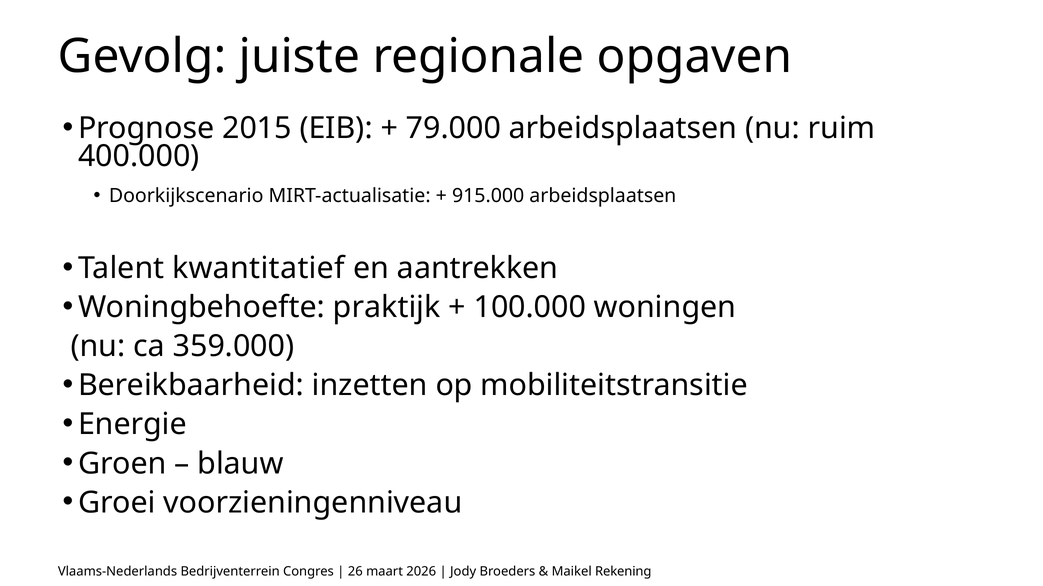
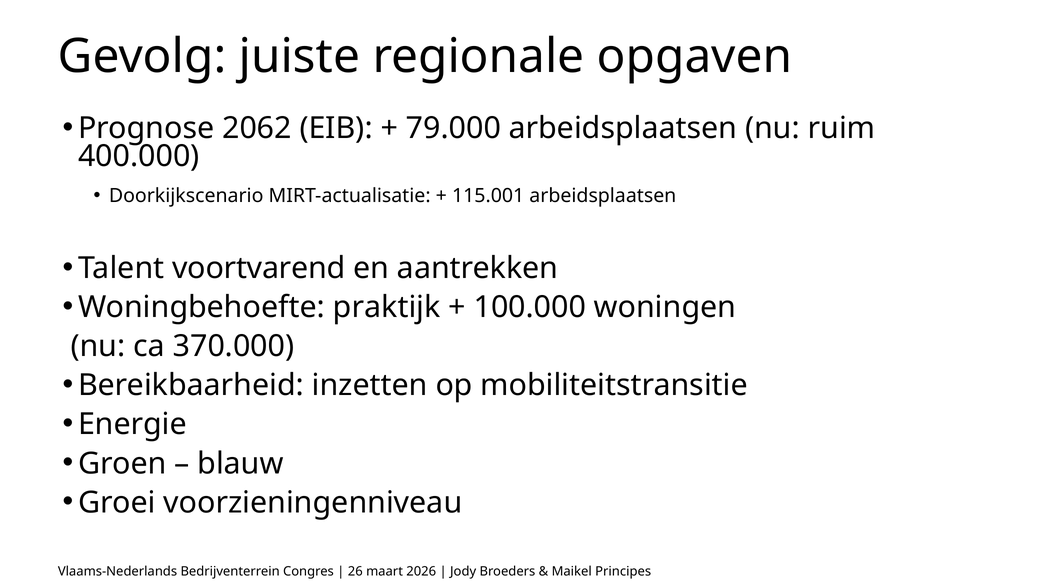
2015: 2015 -> 2062
915.000: 915.000 -> 115.001
kwantitatief: kwantitatief -> voortvarend
359.000: 359.000 -> 370.000
Rekening: Rekening -> Principes
